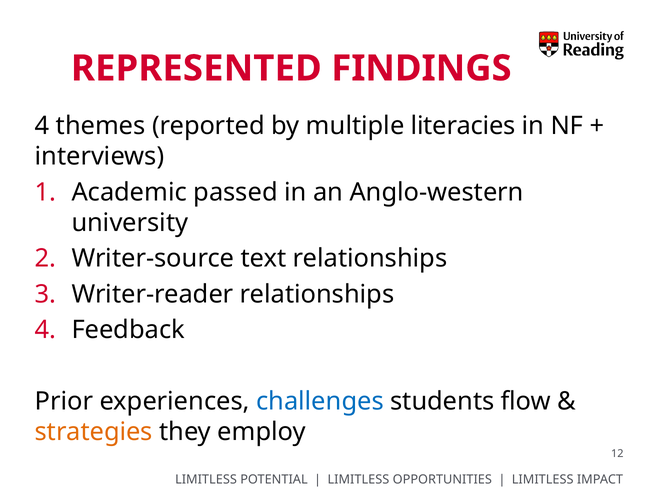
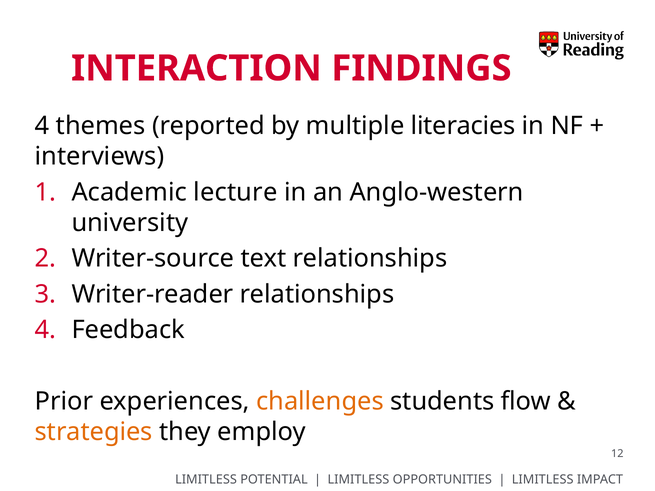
REPRESENTED: REPRESENTED -> INTERACTION
passed: passed -> lecture
challenges colour: blue -> orange
